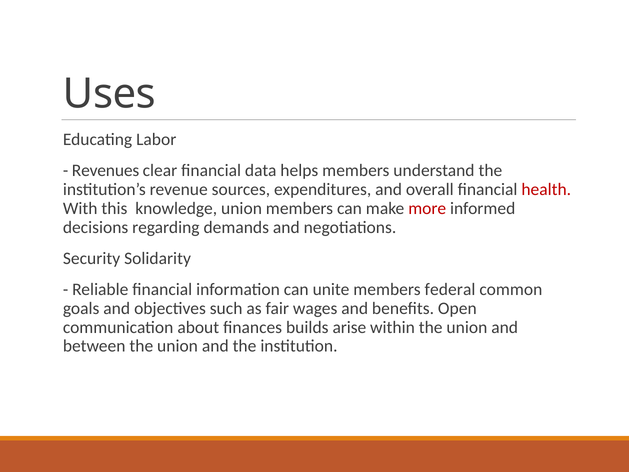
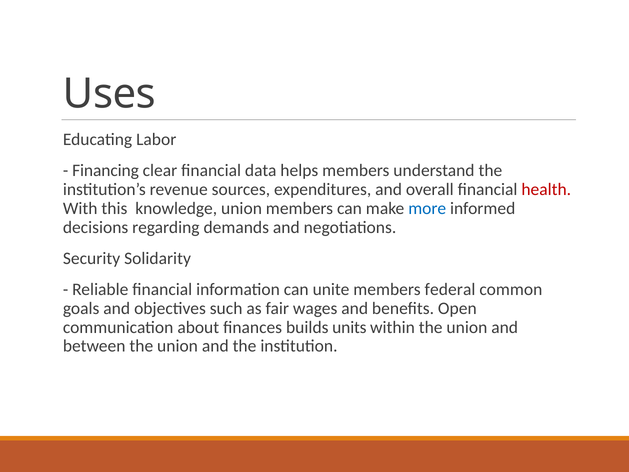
Revenues: Revenues -> Financing
more colour: red -> blue
arise: arise -> units
